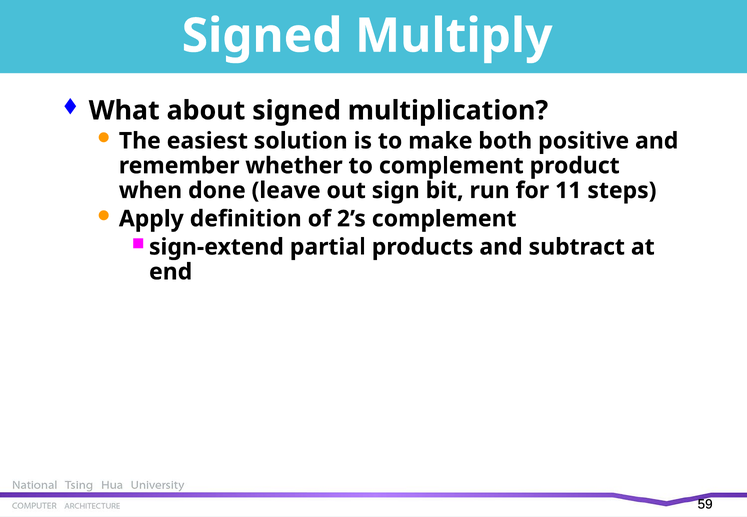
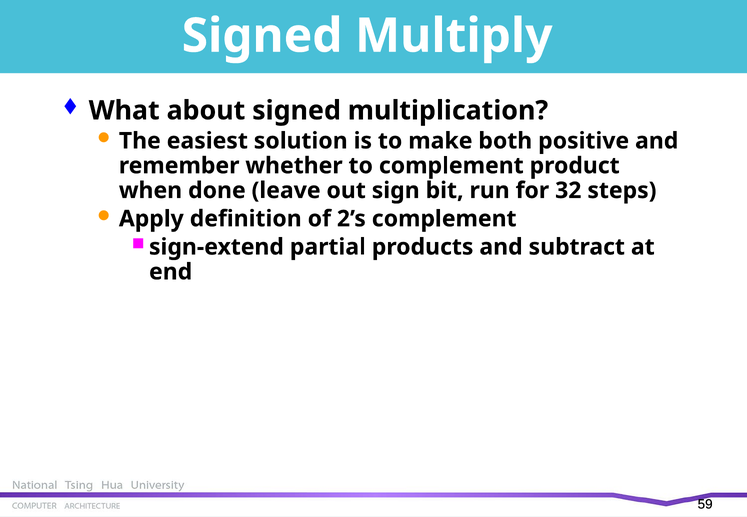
11: 11 -> 32
